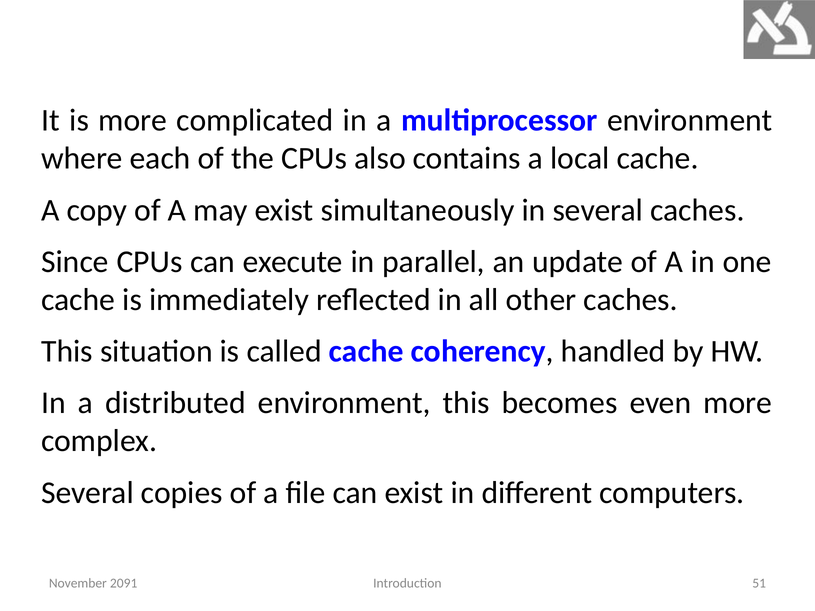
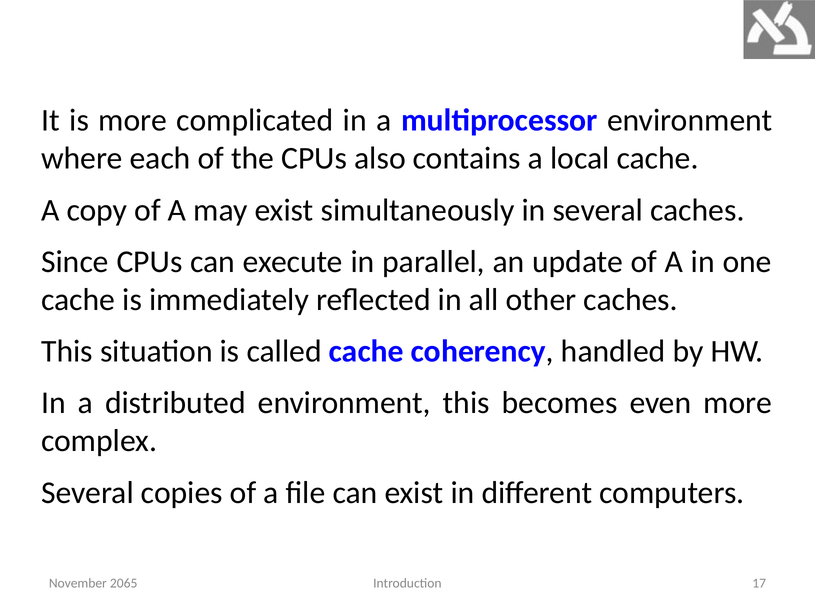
51: 51 -> 17
2091: 2091 -> 2065
